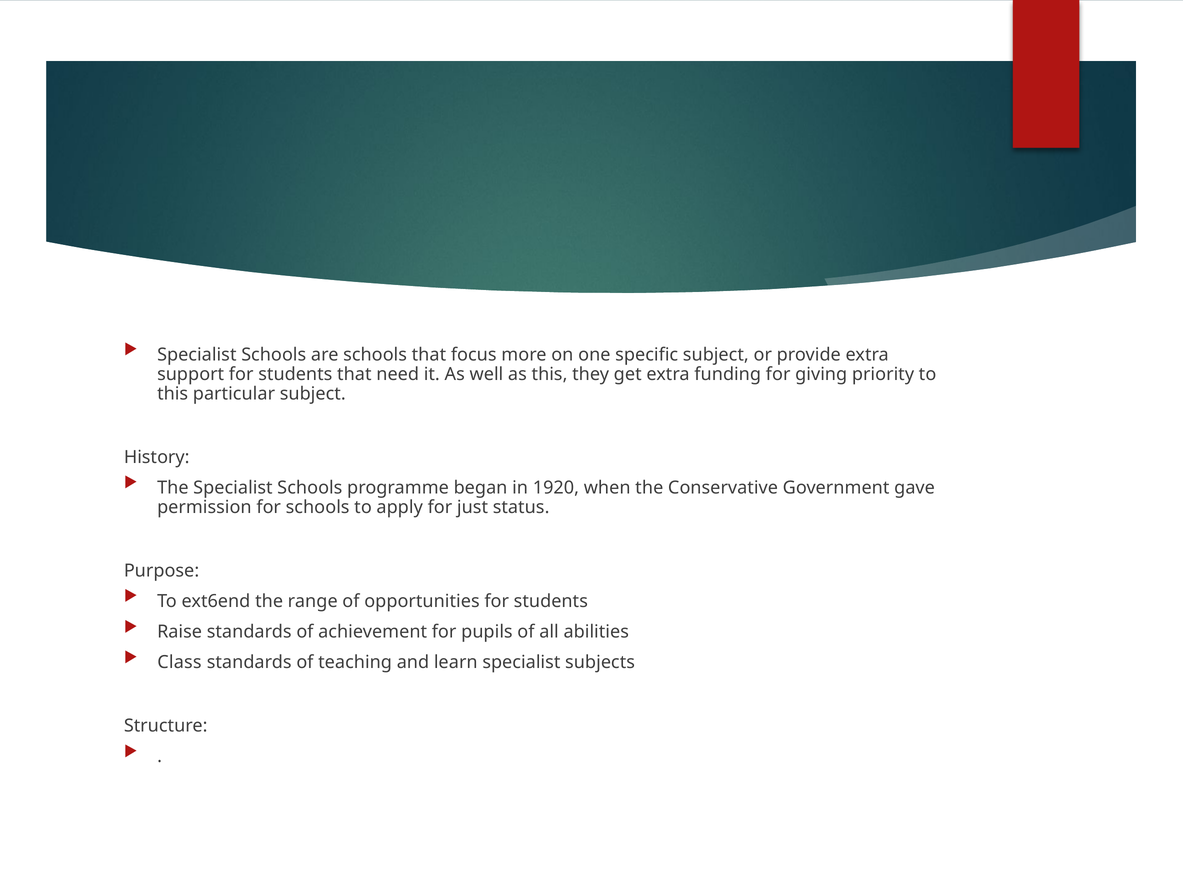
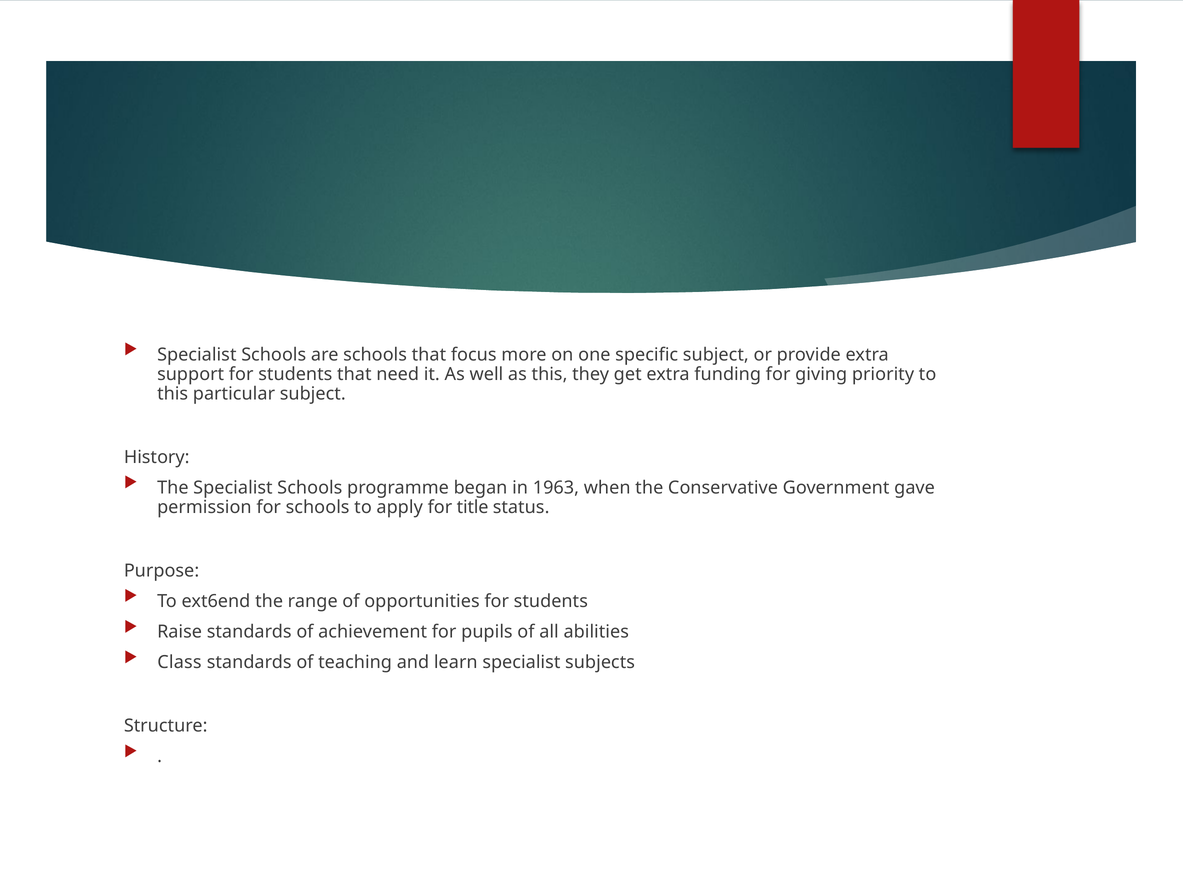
1920: 1920 -> 1963
just: just -> title
